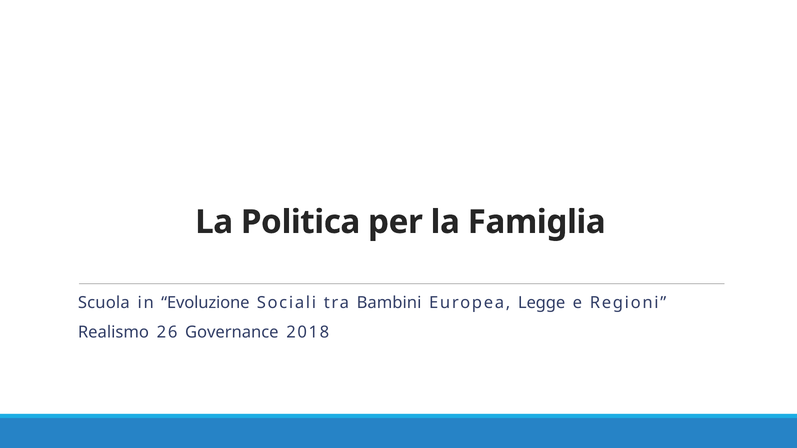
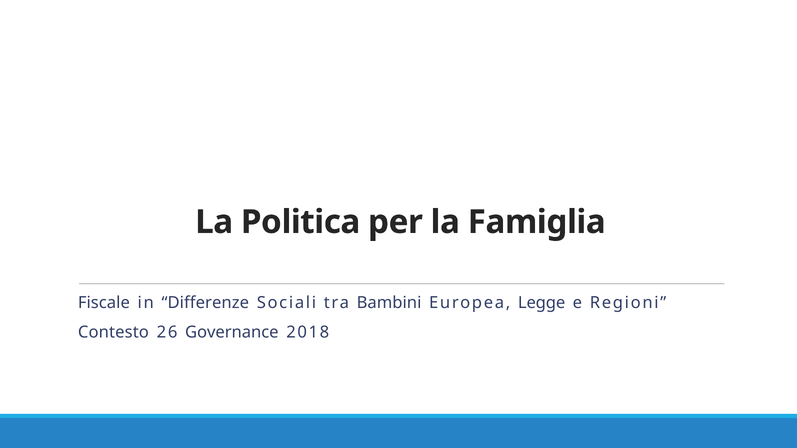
Scuola: Scuola -> Fiscale
Evoluzione: Evoluzione -> Differenze
Realismo: Realismo -> Contesto
